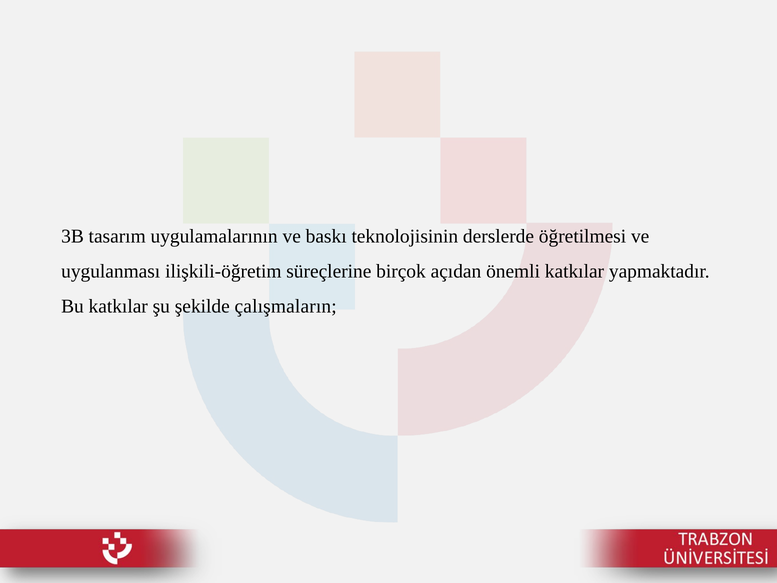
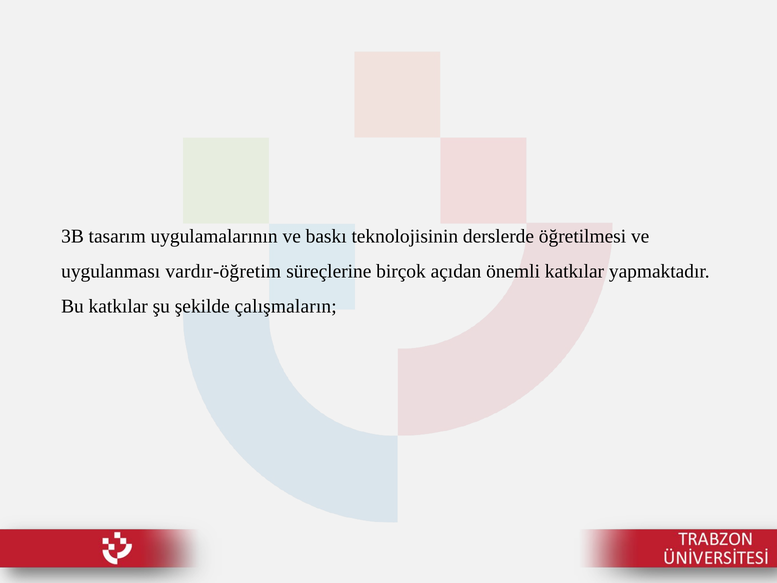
ilişkili-öğretim: ilişkili-öğretim -> vardır-öğretim
